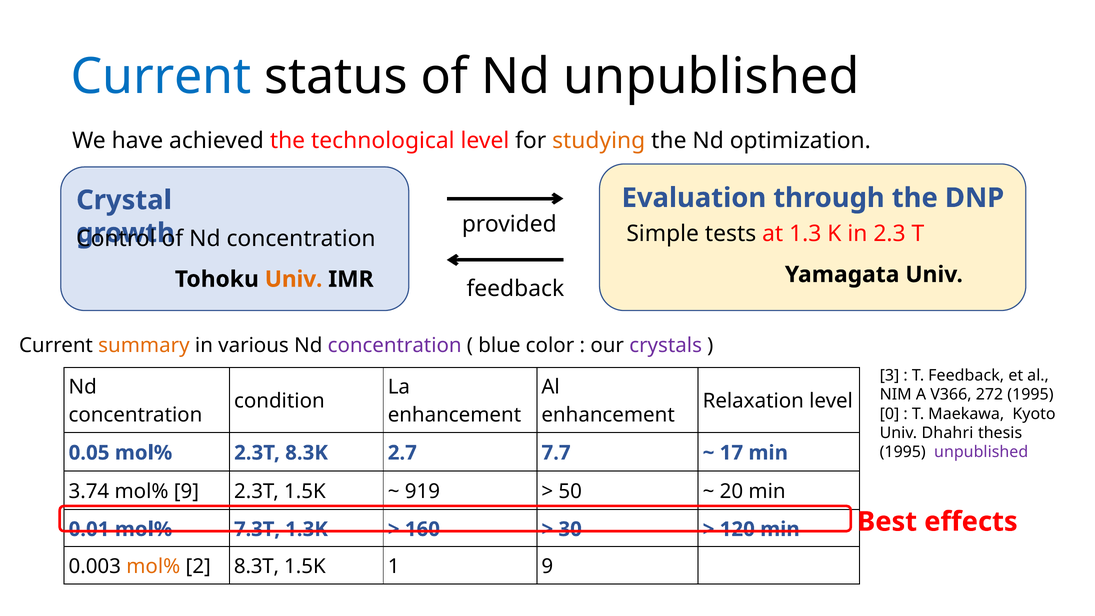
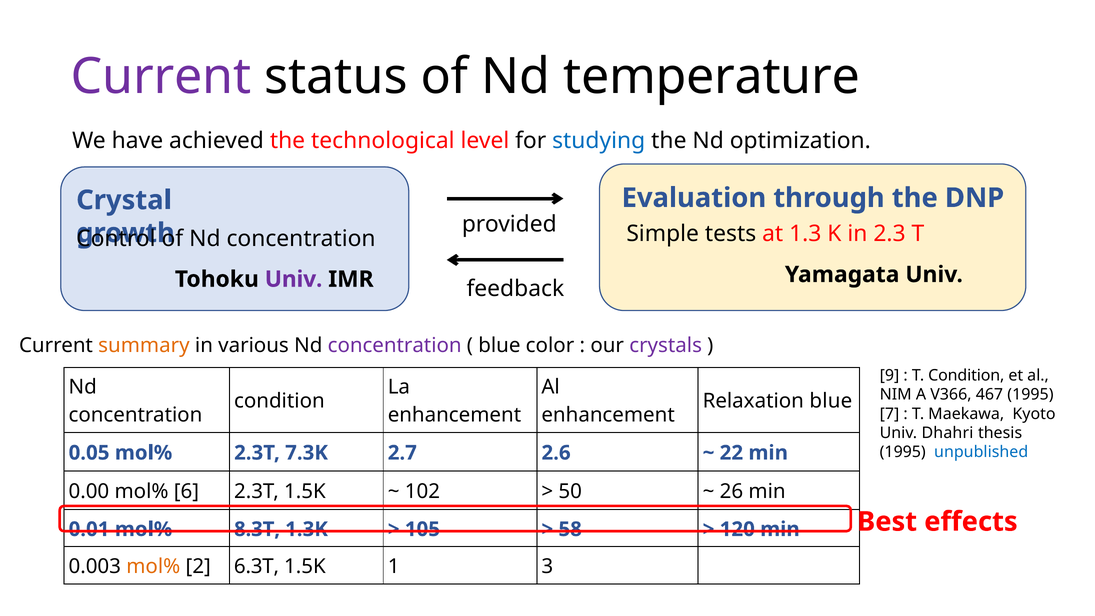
Current at (161, 77) colour: blue -> purple
Nd unpublished: unpublished -> temperature
studying colour: orange -> blue
Univ at (294, 279) colour: orange -> purple
3: 3 -> 9
T Feedback: Feedback -> Condition
272: 272 -> 467
Relaxation level: level -> blue
0: 0 -> 7
unpublished at (981, 452) colour: purple -> blue
8.3K: 8.3K -> 7.3K
7.7: 7.7 -> 2.6
17: 17 -> 22
3.74: 3.74 -> 0.00
mol% 9: 9 -> 6
919: 919 -> 102
20: 20 -> 26
7.3T: 7.3T -> 8.3T
160: 160 -> 105
30: 30 -> 58
8.3T: 8.3T -> 6.3T
1 9: 9 -> 3
